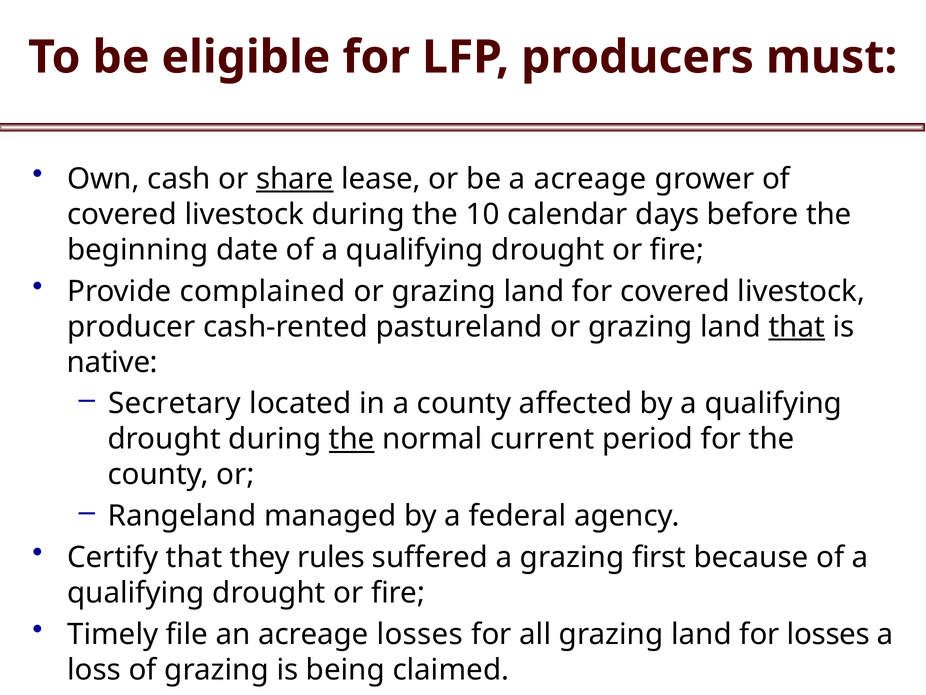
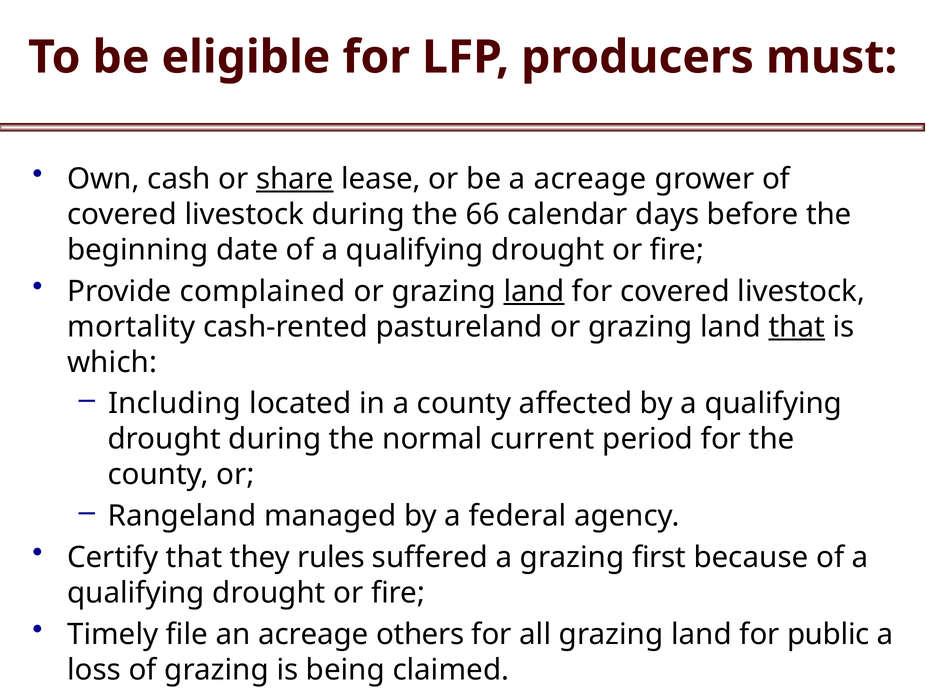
10: 10 -> 66
land at (534, 291) underline: none -> present
producer: producer -> mortality
native: native -> which
Secretary: Secretary -> Including
the at (352, 439) underline: present -> none
acreage losses: losses -> others
for losses: losses -> public
